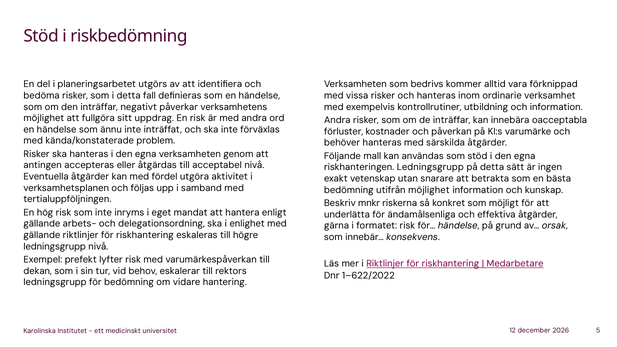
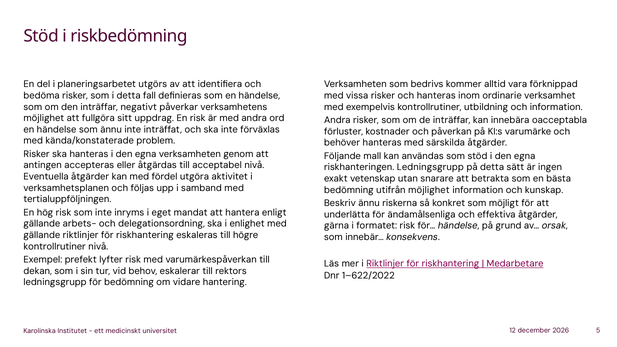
Beskriv mnkr: mnkr -> ännu
ledningsgrupp at (55, 247): ledningsgrupp -> kontrollrutiner
